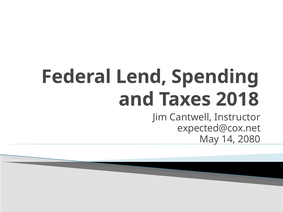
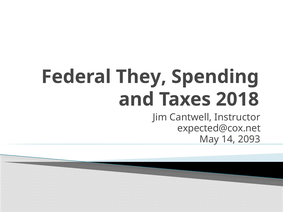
Lend: Lend -> They
2080: 2080 -> 2093
